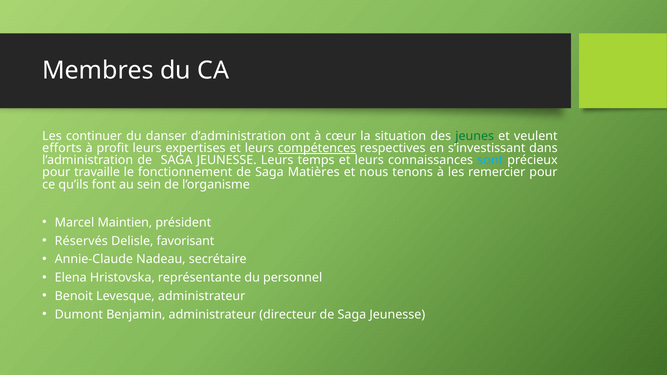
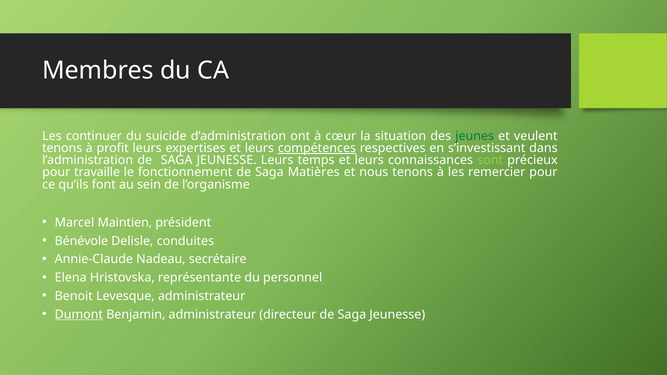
danser: danser -> suicide
efforts at (62, 148): efforts -> tenons
sont colour: light blue -> light green
Réservés: Réservés -> Bénévole
favorisant: favorisant -> conduites
Dumont underline: none -> present
